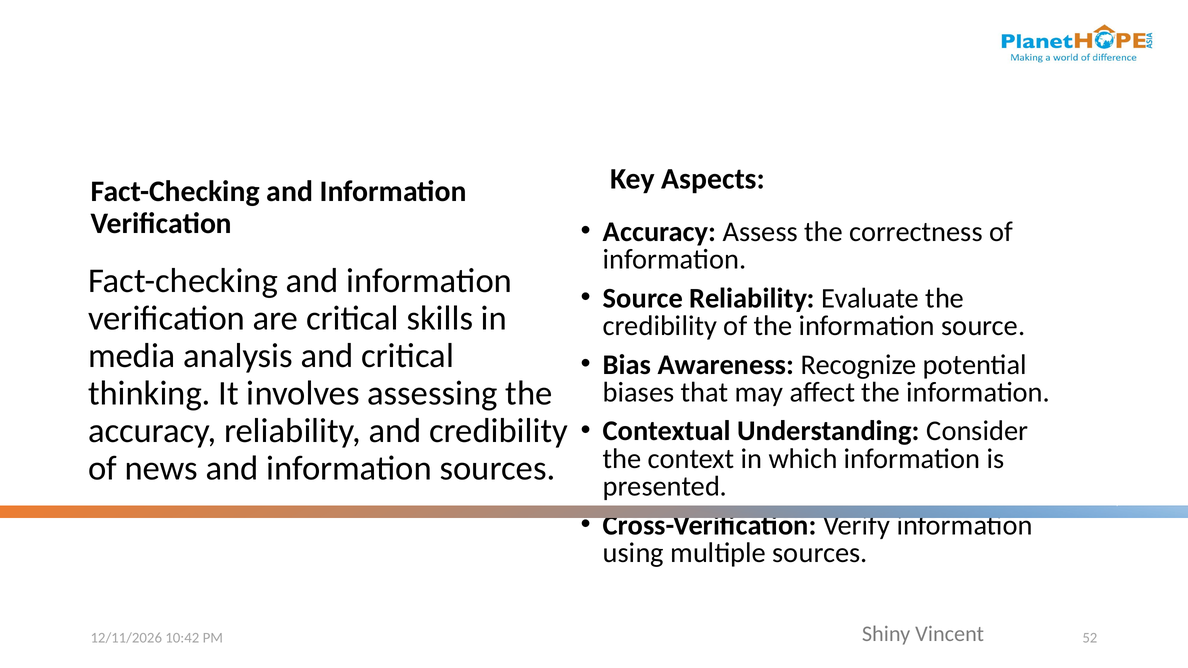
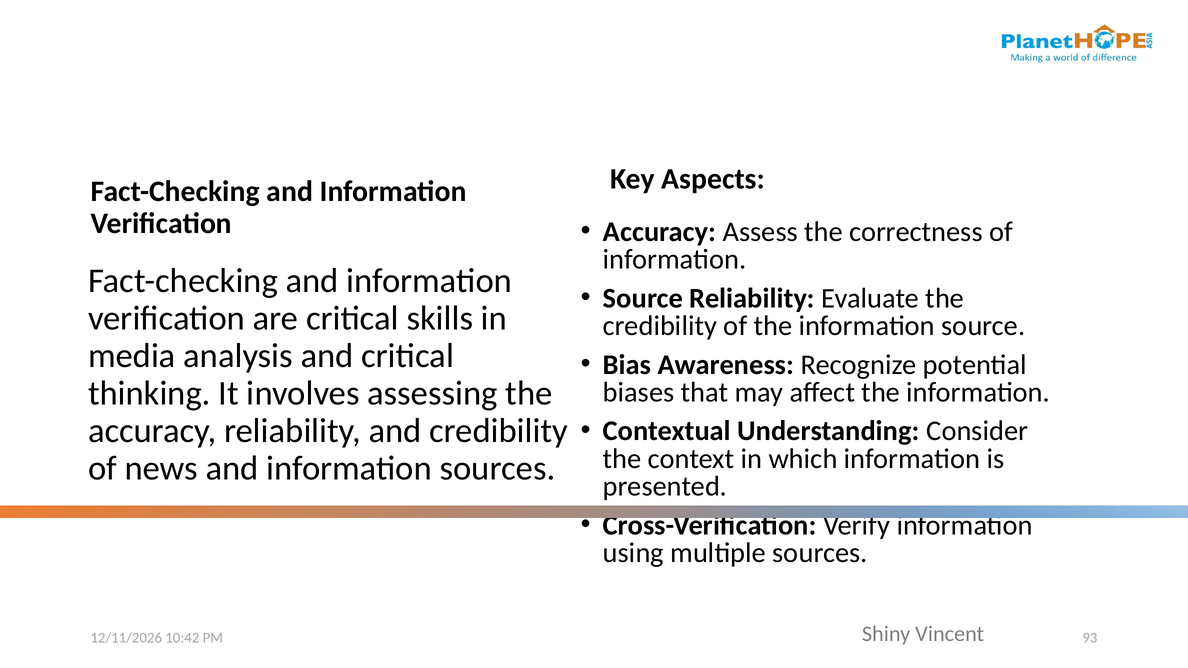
52: 52 -> 93
